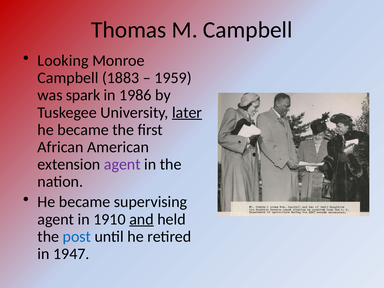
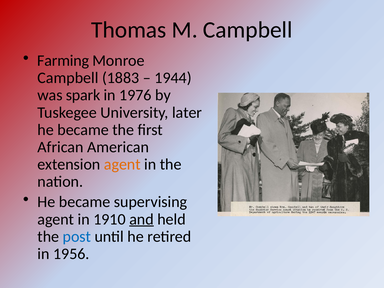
Looking: Looking -> Farming
1959: 1959 -> 1944
1986: 1986 -> 1976
later underline: present -> none
agent at (122, 164) colour: purple -> orange
1947: 1947 -> 1956
